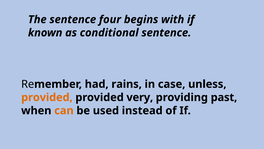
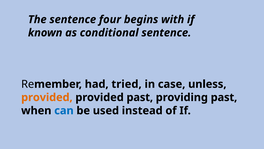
rains: rains -> tried
provided very: very -> past
can colour: orange -> blue
